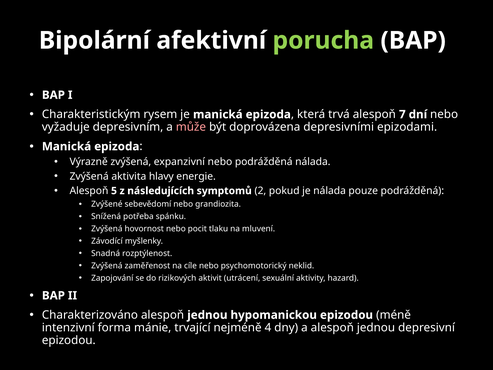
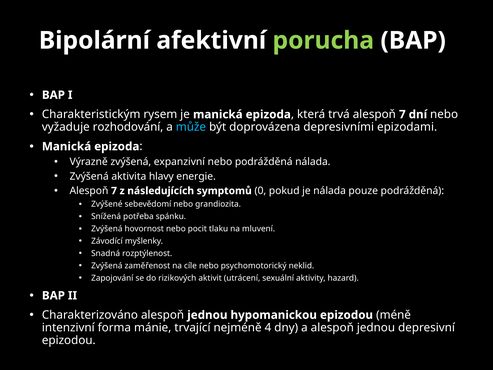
depresivním: depresivním -> rozhodování
může colour: pink -> light blue
5 at (114, 191): 5 -> 7
2: 2 -> 0
